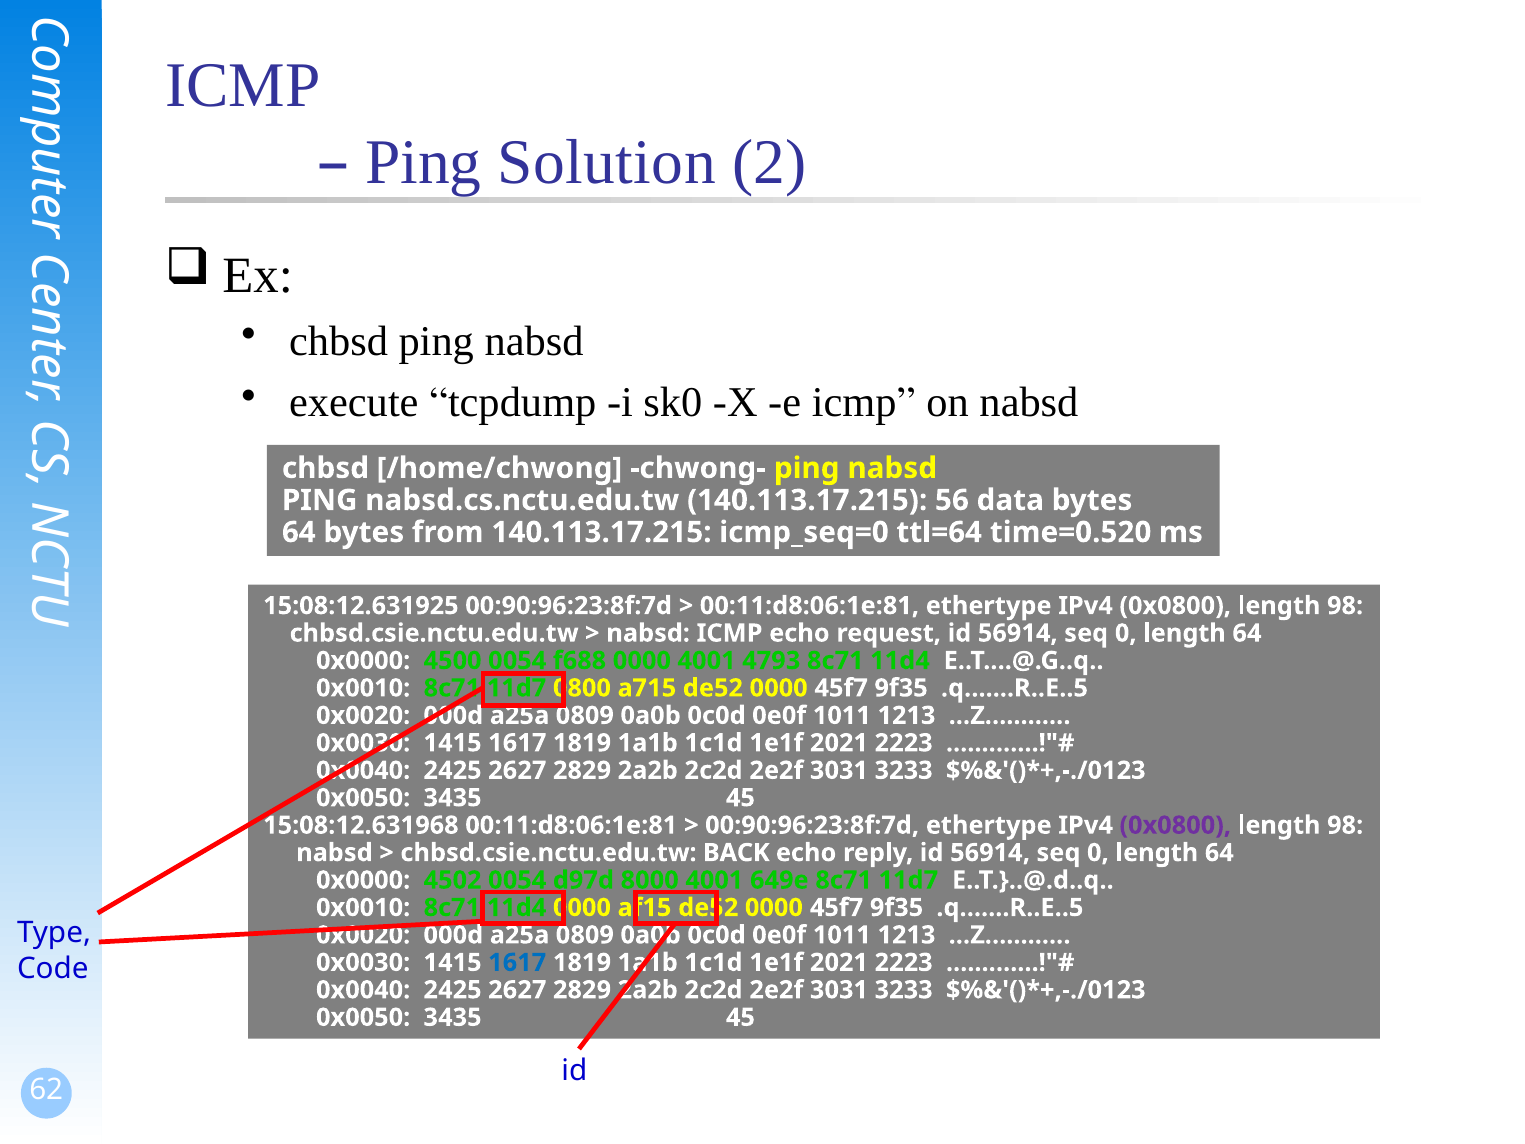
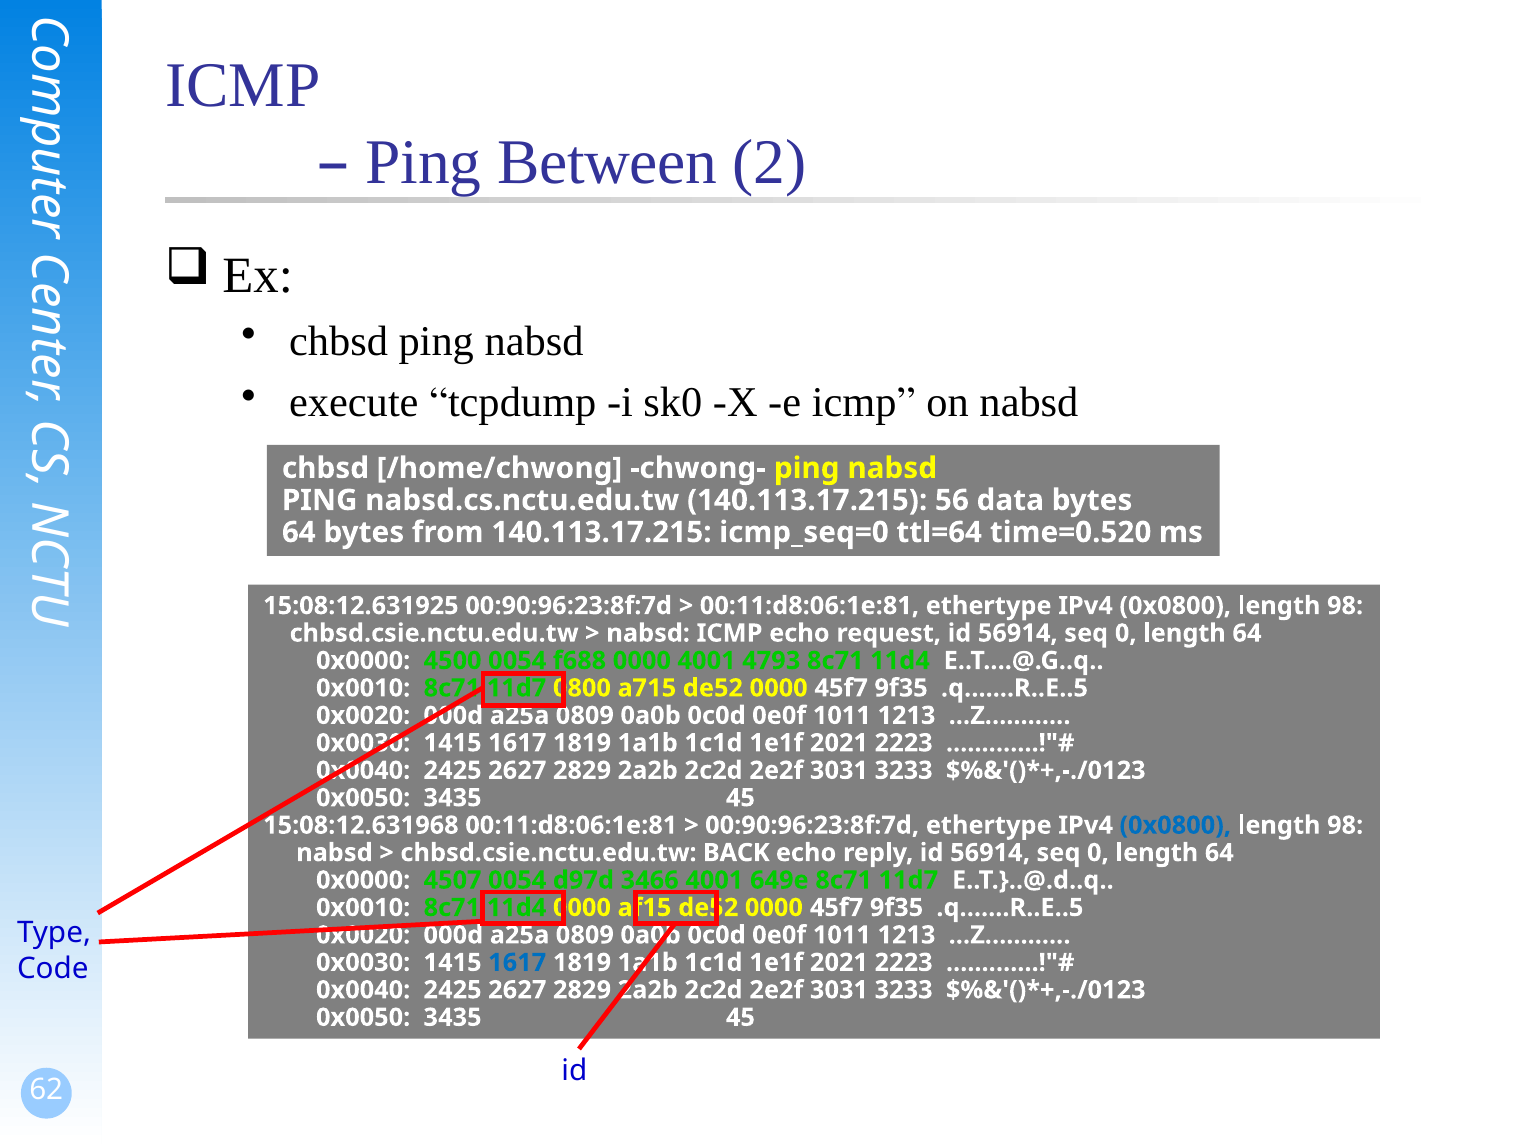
Solution: Solution -> Between
0x0800 at (1175, 825) colour: purple -> blue
4502: 4502 -> 4507
8000: 8000 -> 3466
